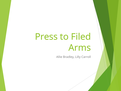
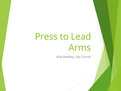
Filed: Filed -> Lead
